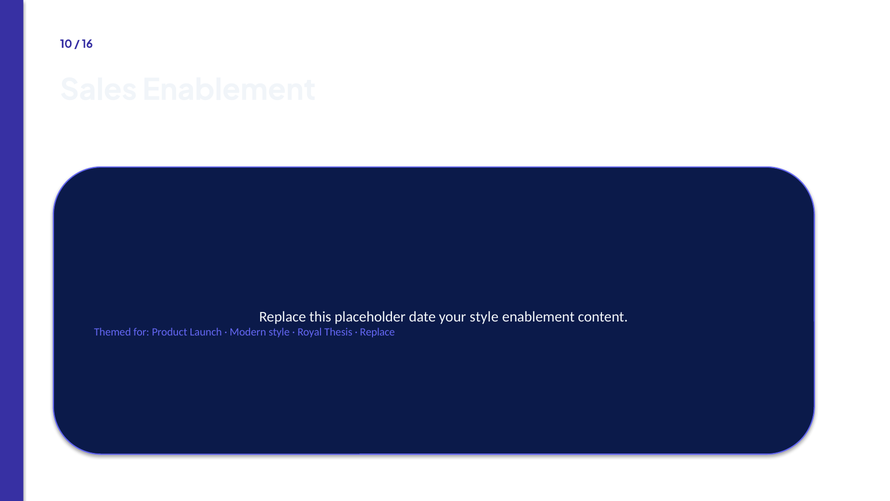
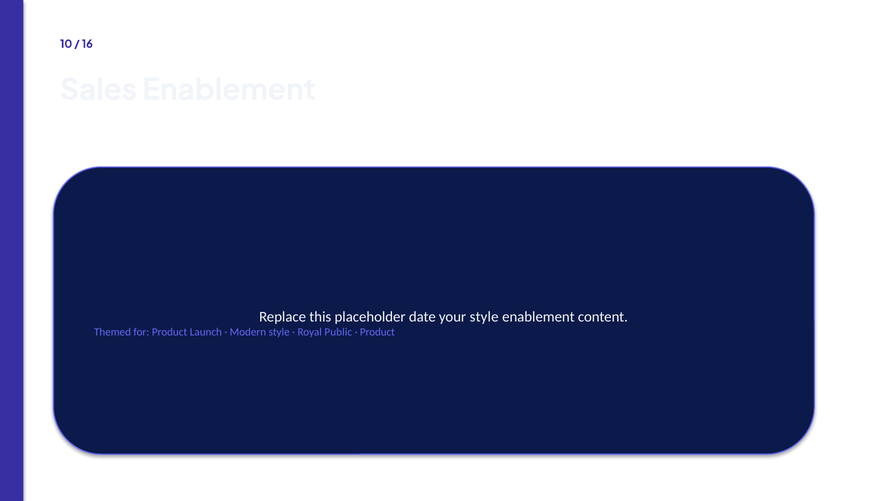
Thesis: Thesis -> Public
Replace at (377, 332): Replace -> Product
